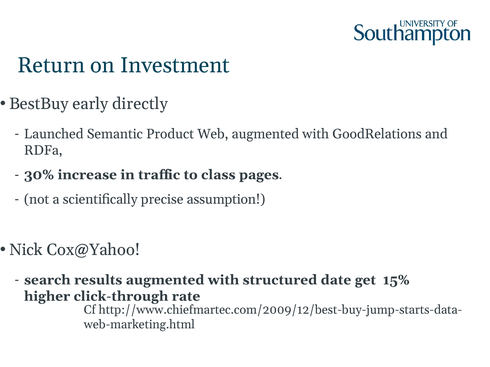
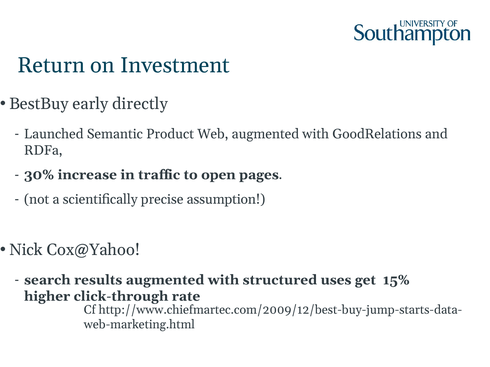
class: class -> open
date: date -> uses
